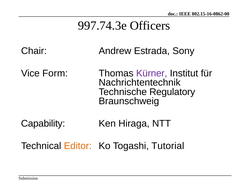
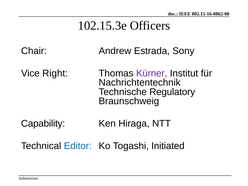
997.74.3e: 997.74.3e -> 102.15.3e
Form: Form -> Right
Editor colour: orange -> blue
Tutorial: Tutorial -> Initiated
